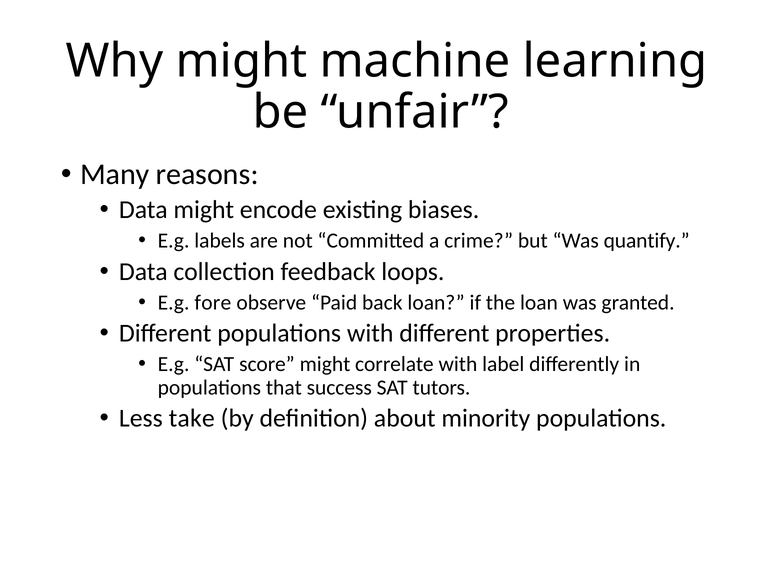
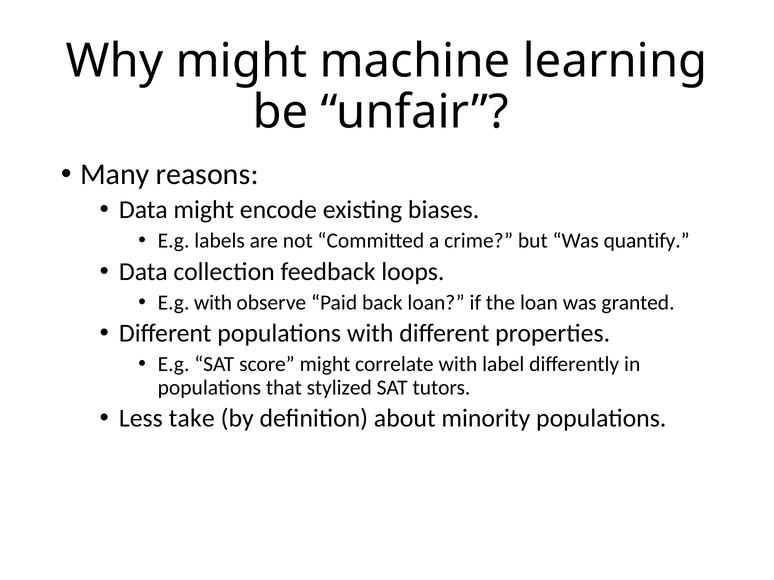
E.g fore: fore -> with
success: success -> stylized
